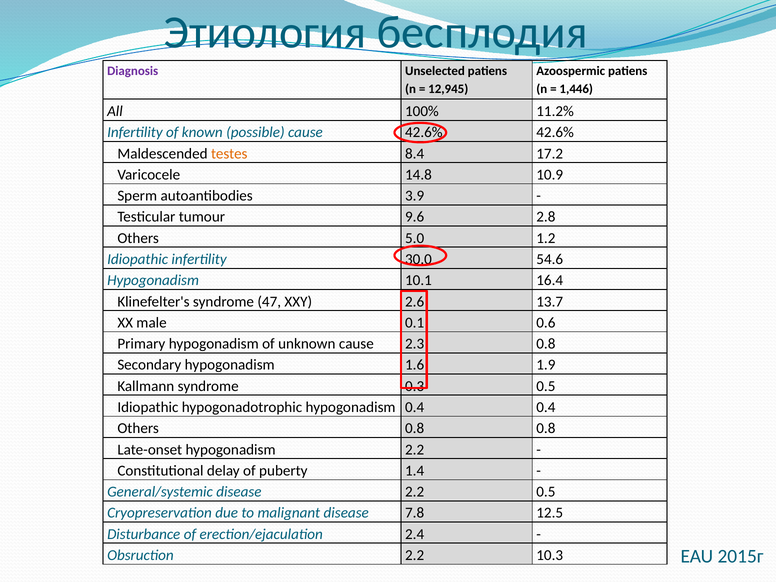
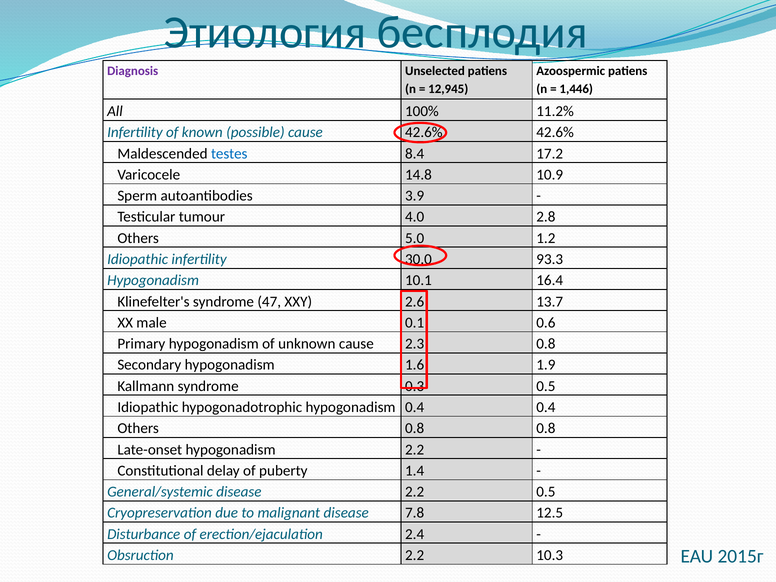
testes colour: orange -> blue
9.6: 9.6 -> 4.0
54.6: 54.6 -> 93.3
